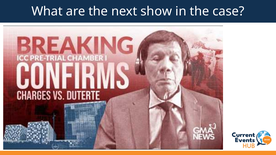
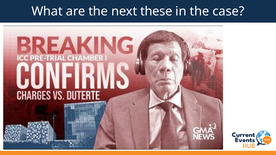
show: show -> these
